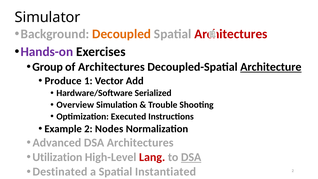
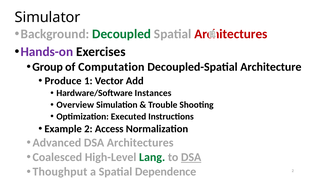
Decoupled colour: orange -> green
of Architectures: Architectures -> Computation
Architecture underline: present -> none
Serialized: Serialized -> Instances
Nodes: Nodes -> Access
Utilization: Utilization -> Coalesced
Lang colour: red -> green
Destinated: Destinated -> Thoughput
Instantiated: Instantiated -> Dependence
